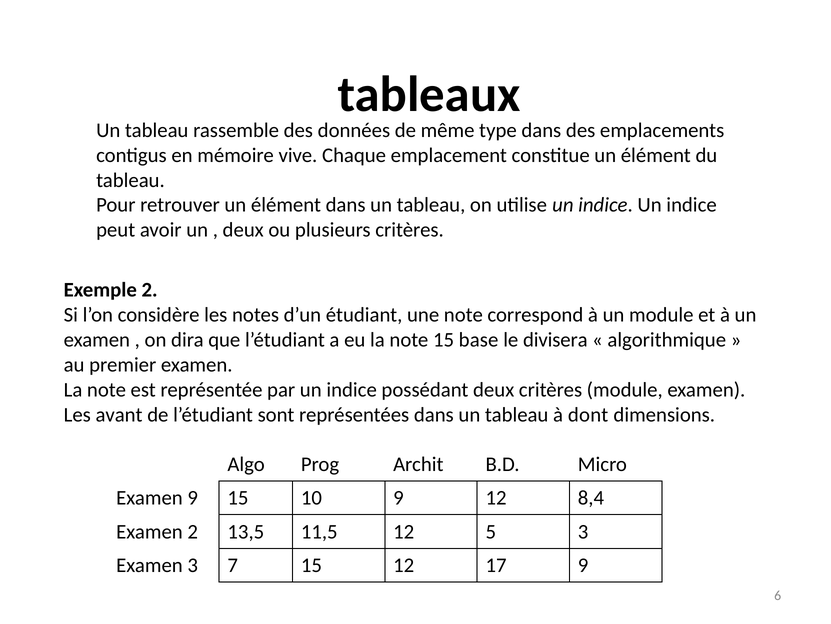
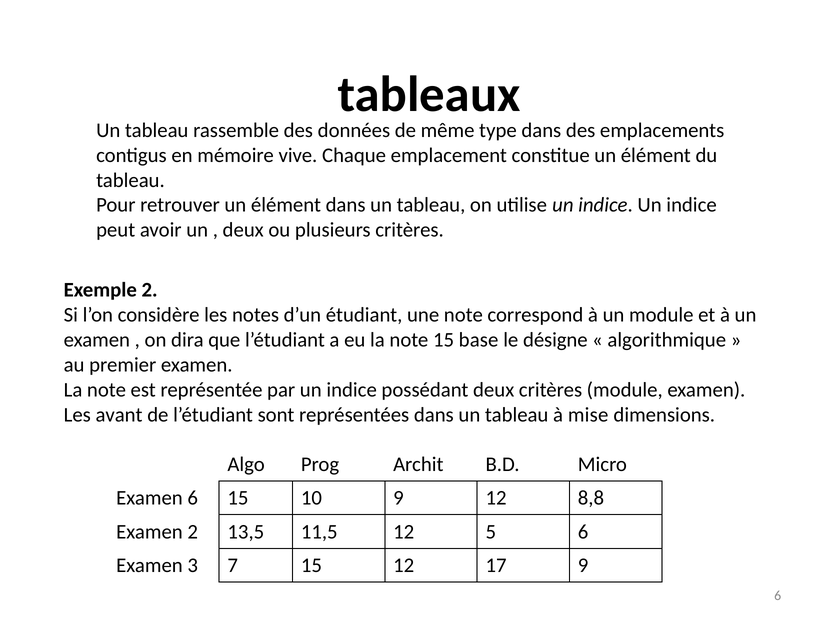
divisera: divisera -> désigne
dont: dont -> mise
Examen 9: 9 -> 6
8,4: 8,4 -> 8,8
5 3: 3 -> 6
